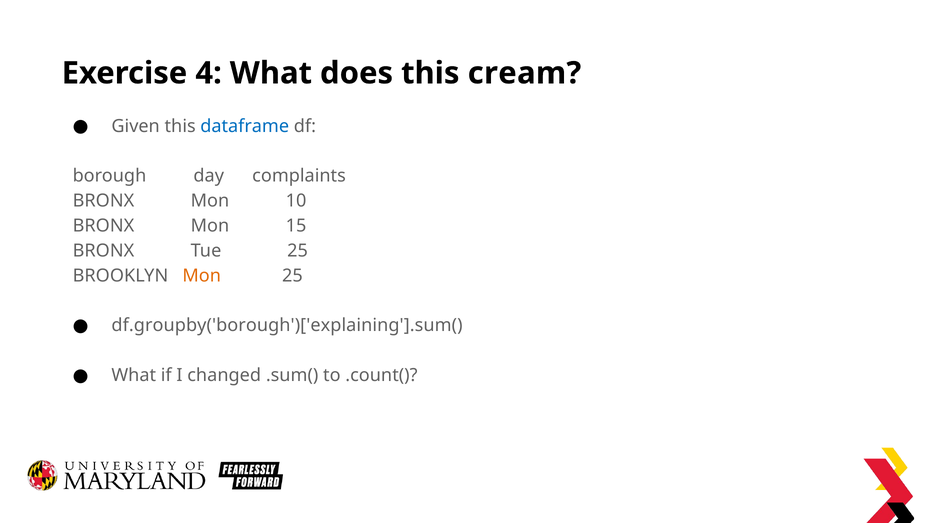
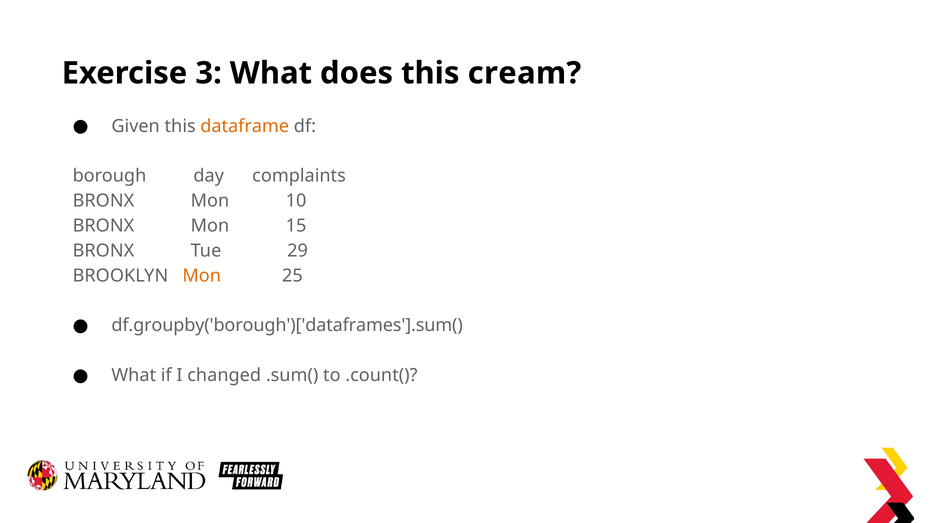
4: 4 -> 3
dataframe colour: blue -> orange
Tue 25: 25 -> 29
df.groupby('borough')['explaining'].sum(: df.groupby('borough')['explaining'].sum( -> df.groupby('borough')['dataframes'].sum(
